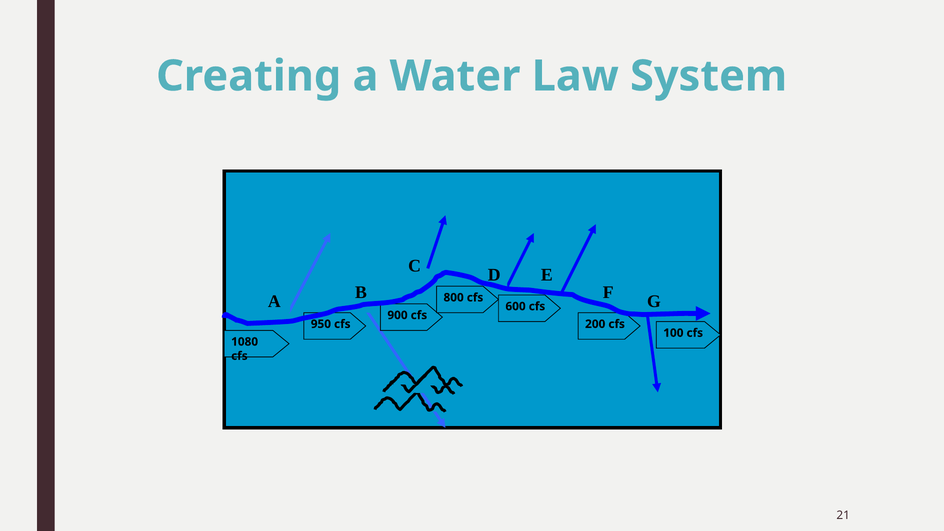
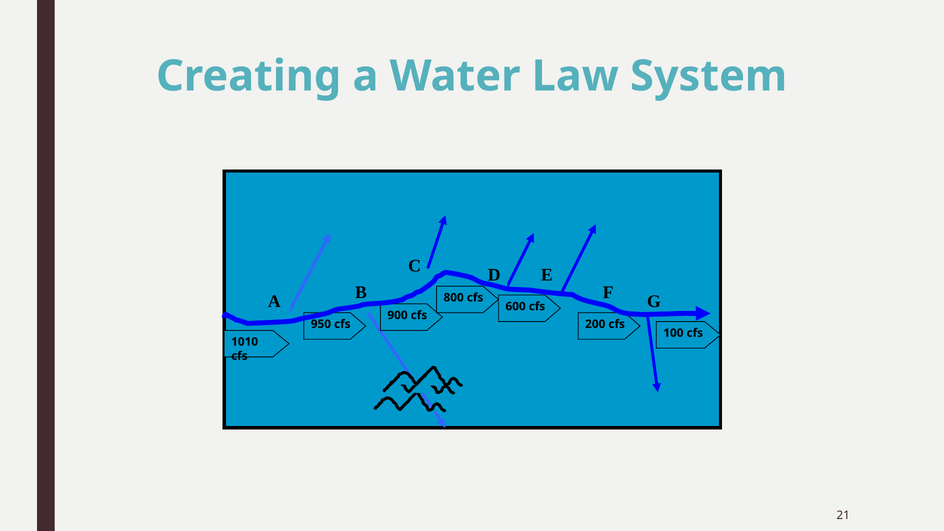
1080: 1080 -> 1010
